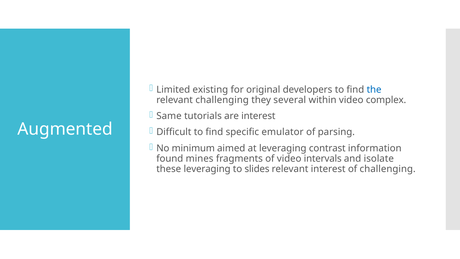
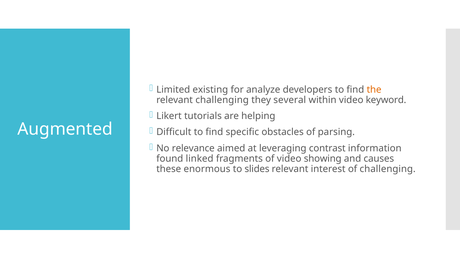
original: original -> analyze
the colour: blue -> orange
complex: complex -> keyword
Same: Same -> Likert
are interest: interest -> helping
emulator: emulator -> obstacles
minimum: minimum -> relevance
mines: mines -> linked
intervals: intervals -> showing
isolate: isolate -> causes
these leveraging: leveraging -> enormous
